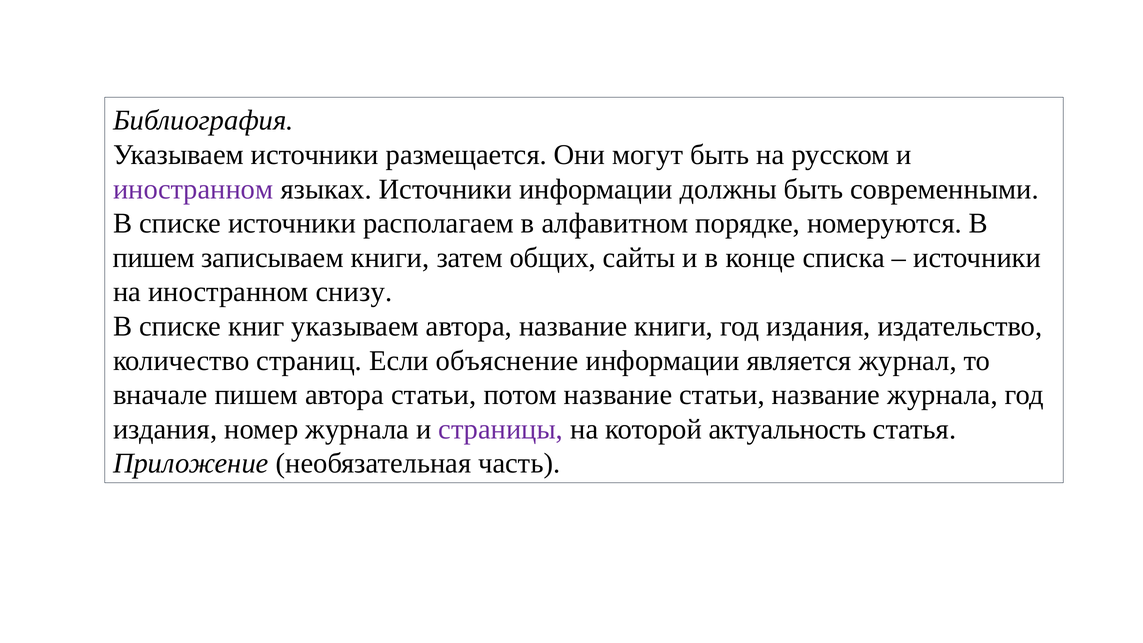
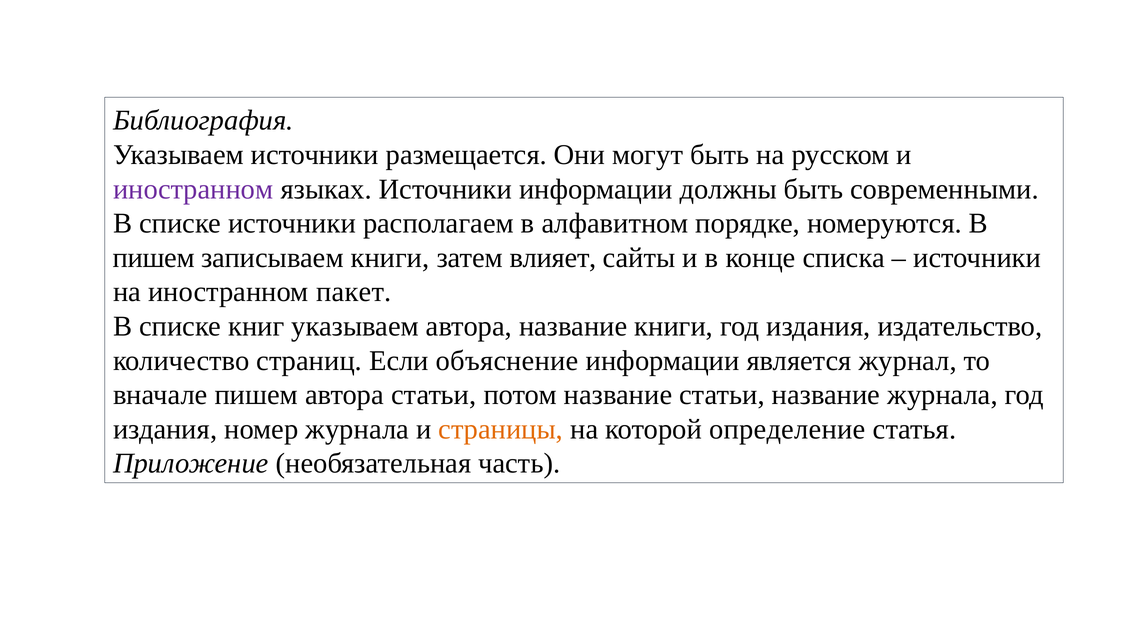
общих: общих -> влияет
снизу: снизу -> пакет
страницы colour: purple -> orange
актуальность: актуальность -> определение
